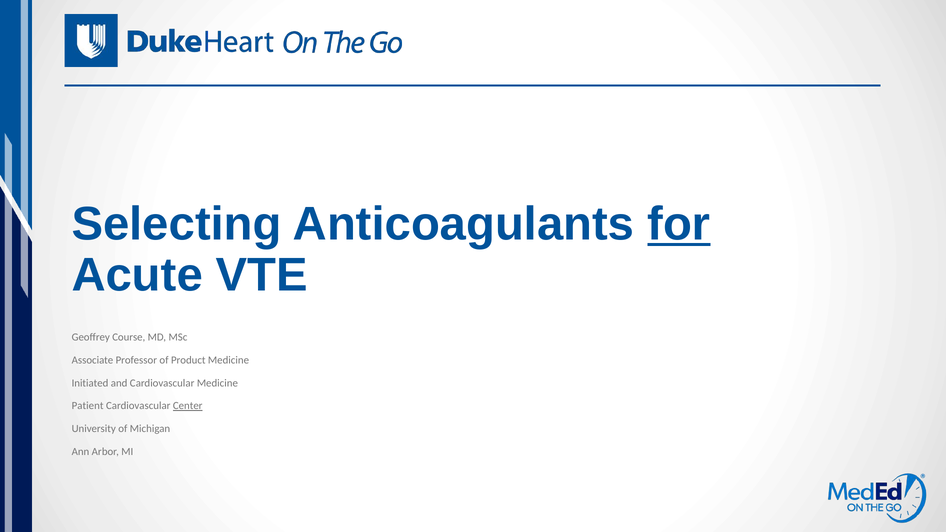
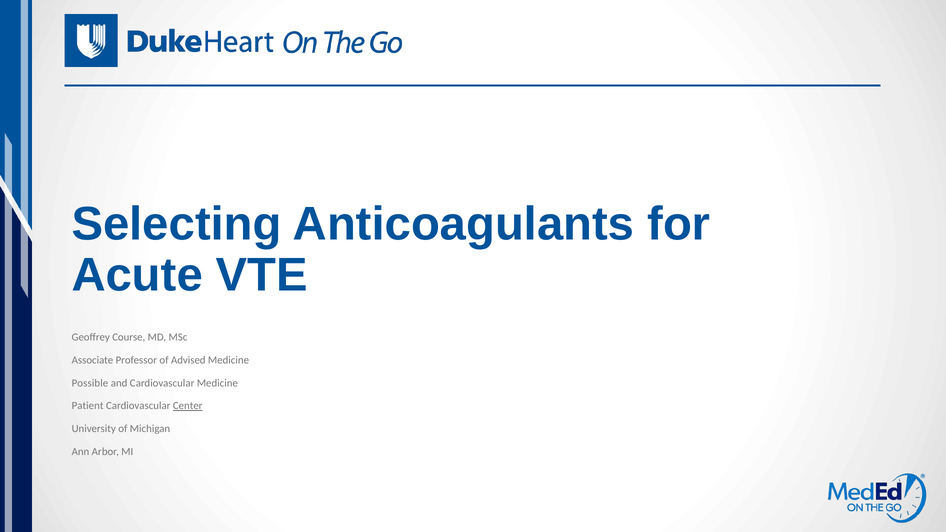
for underline: present -> none
Product: Product -> Advised
Initiated: Initiated -> Possible
